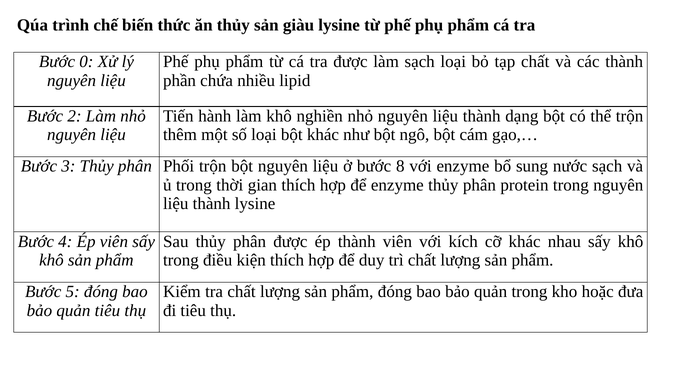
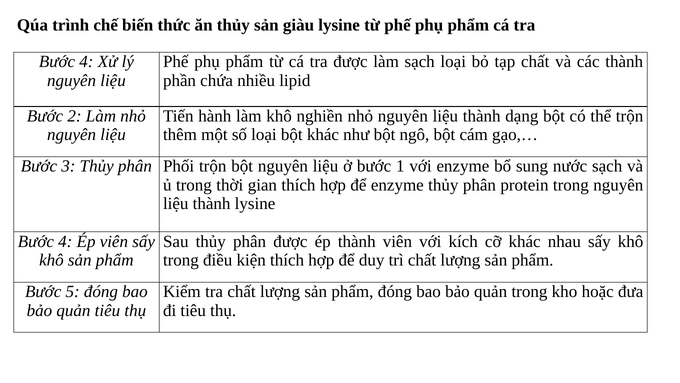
0 at (86, 62): 0 -> 4
8: 8 -> 1
